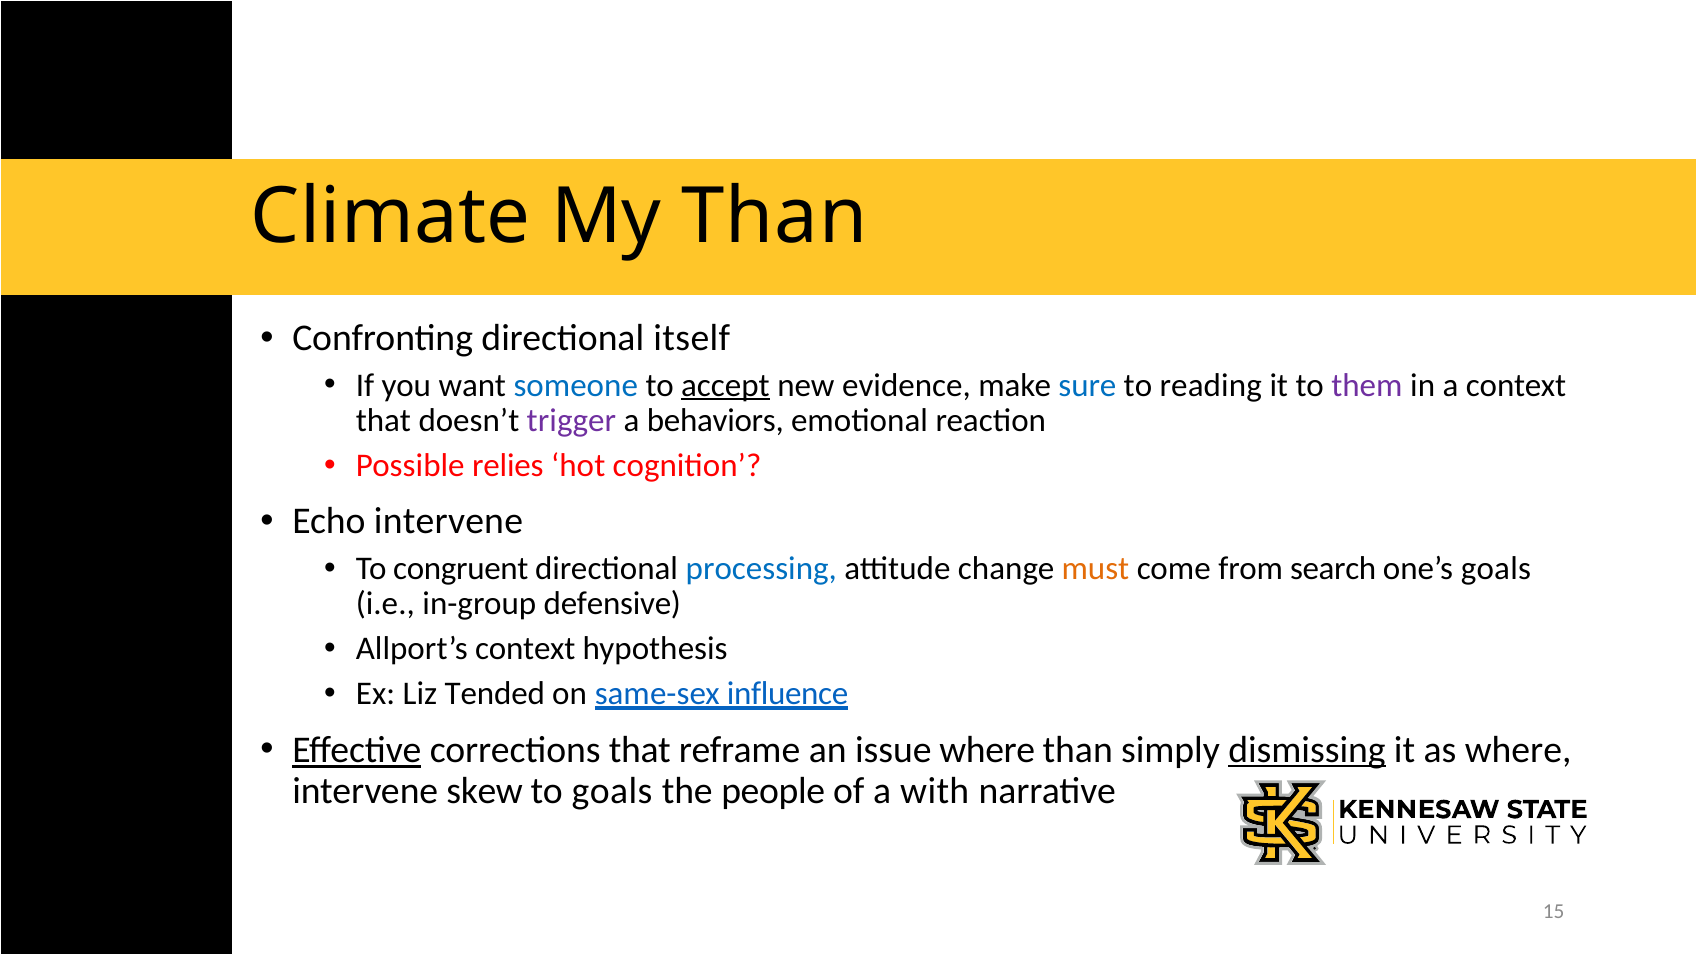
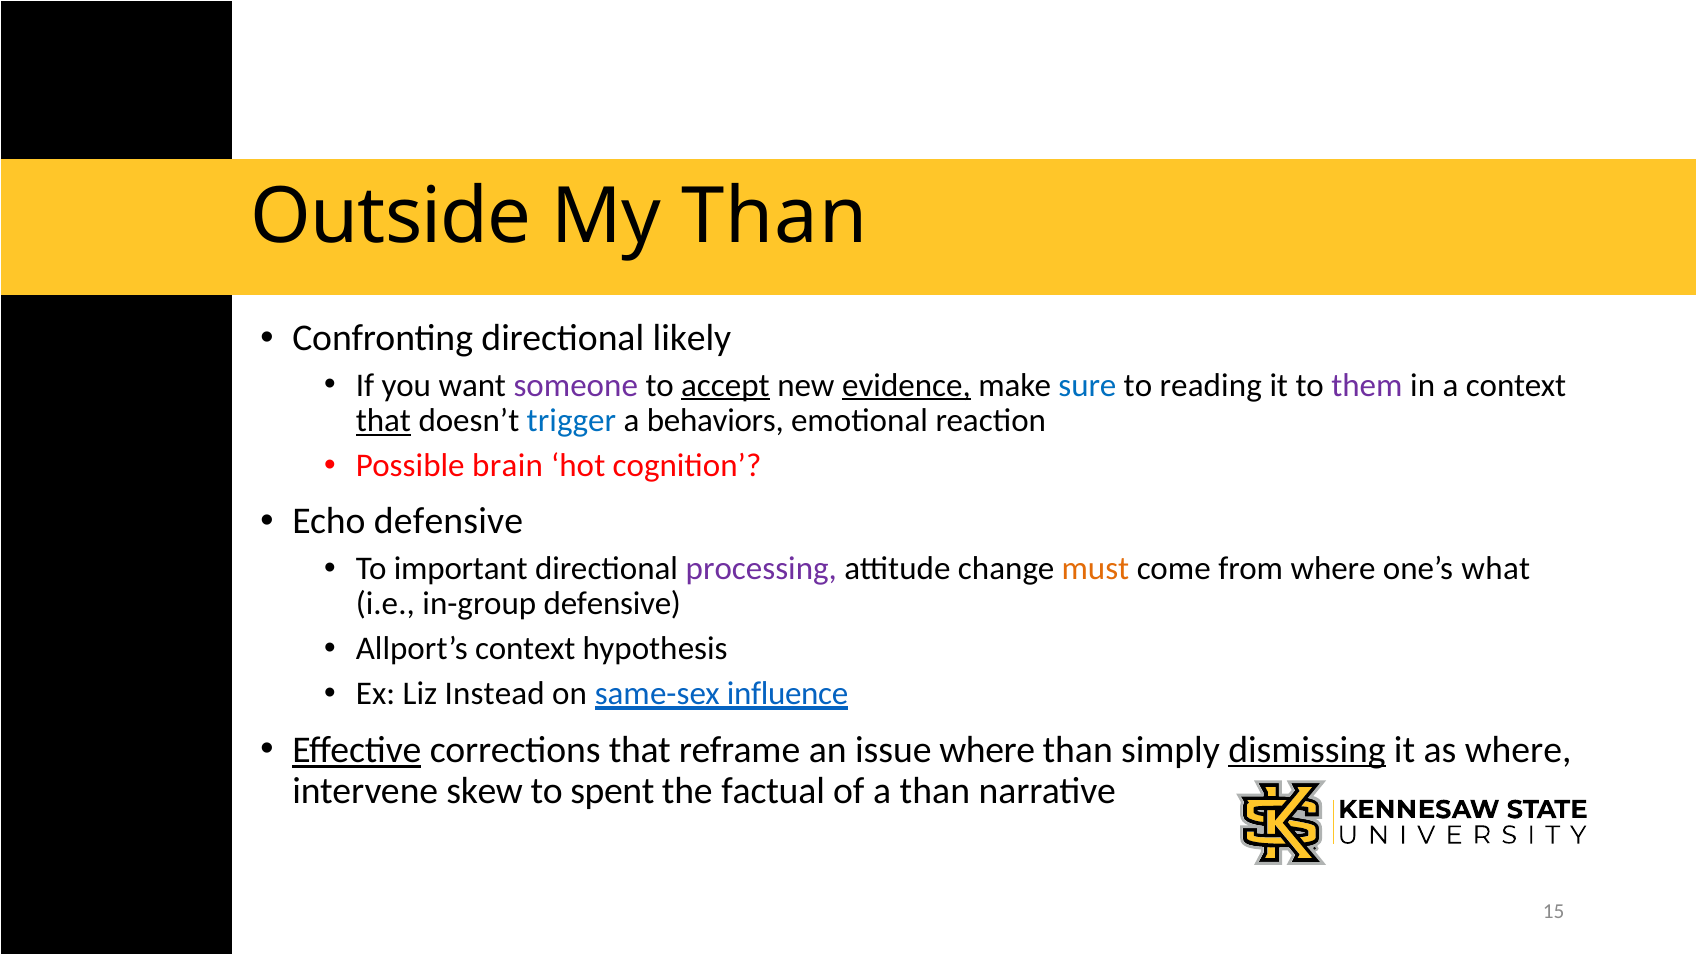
Climate: Climate -> Outside
itself: itself -> likely
someone colour: blue -> purple
evidence underline: none -> present
that at (383, 421) underline: none -> present
trigger colour: purple -> blue
relies: relies -> brain
Echo intervene: intervene -> defensive
congruent: congruent -> important
processing colour: blue -> purple
from search: search -> where
one’s goals: goals -> what
Tended: Tended -> Instead
to goals: goals -> spent
people: people -> factual
a with: with -> than
